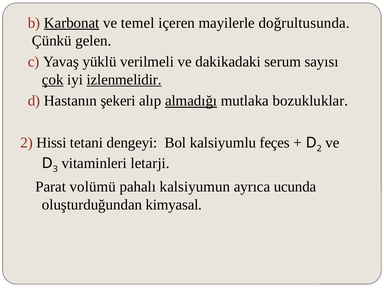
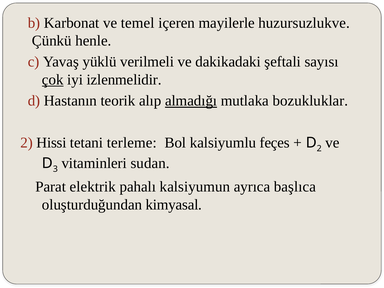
Karbonat underline: present -> none
doğrultusunda: doğrultusunda -> huzursuzlukve
gelen: gelen -> henle
serum: serum -> şeftali
izlenmelidir underline: present -> none
şekeri: şekeri -> teorik
dengeyi: dengeyi -> terleme
letarji: letarji -> sudan
volümü: volümü -> elektrik
ucunda: ucunda -> başlıca
